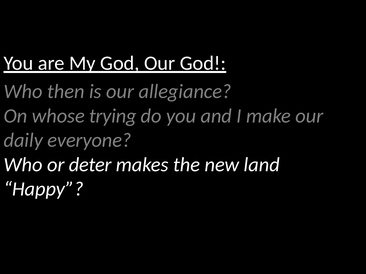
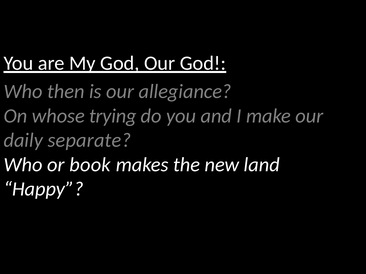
everyone: everyone -> separate
deter: deter -> book
